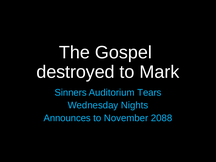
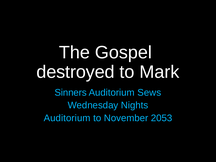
Tears: Tears -> Sews
Announces at (67, 118): Announces -> Auditorium
2088: 2088 -> 2053
